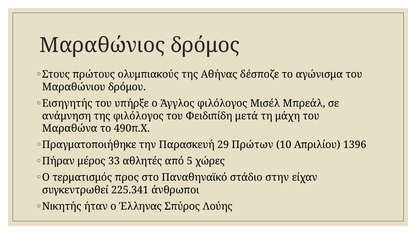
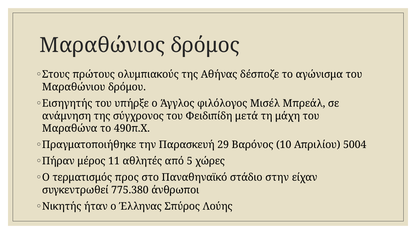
της φιλόλογος: φιλόλογος -> σύγχρονος
Πρώτων: Πρώτων -> Βαρόνος
1396: 1396 -> 5004
33: 33 -> 11
225.341: 225.341 -> 775.380
